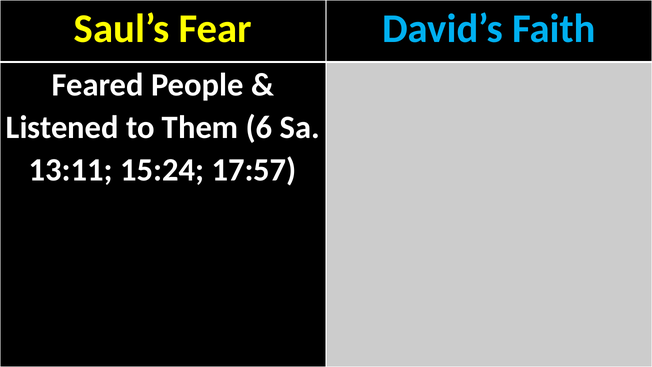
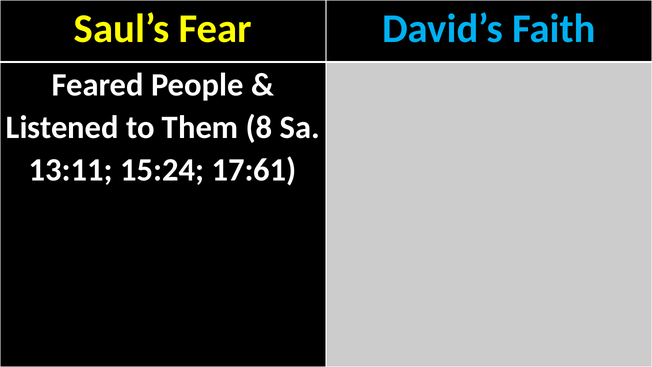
6: 6 -> 8
17:57: 17:57 -> 17:61
